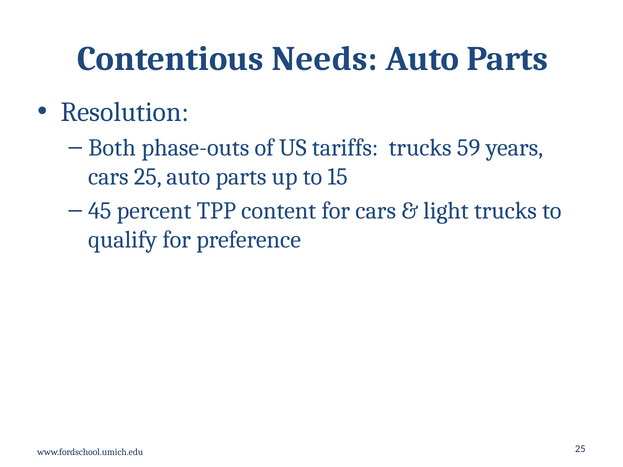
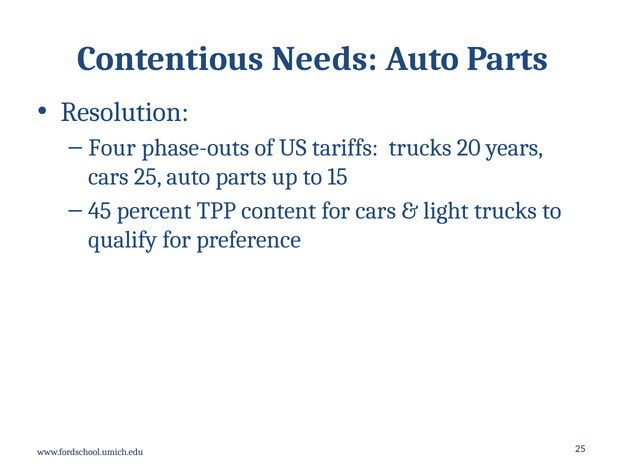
Both: Both -> Four
59: 59 -> 20
